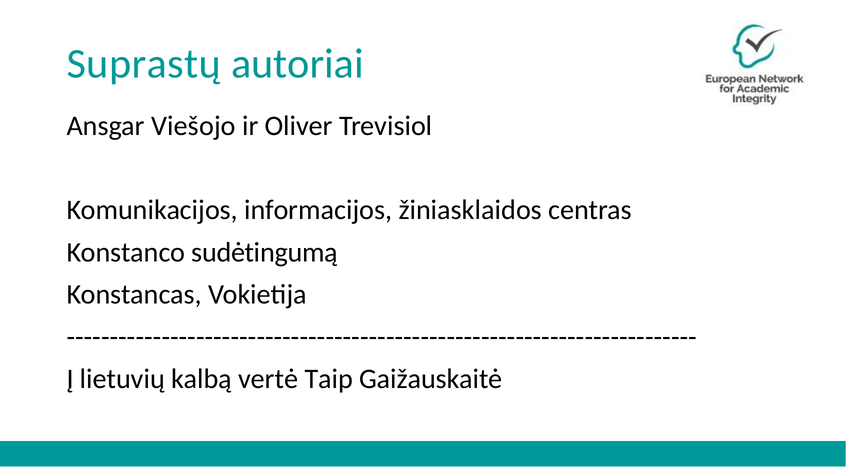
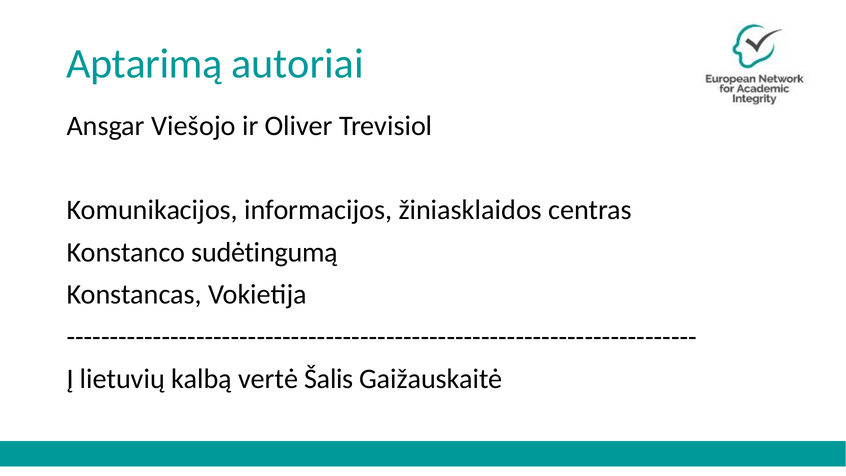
Suprastų: Suprastų -> Aptarimą
Taip: Taip -> Šalis
